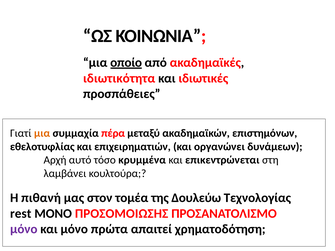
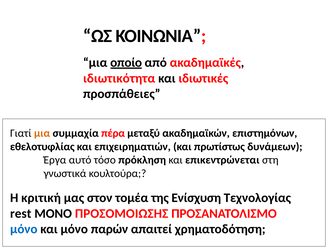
οργανώνει: οργανώνει -> πρωτίστως
Αρχή: Αρχή -> Έργα
κρυμμένα: κρυμμένα -> πρόκληση
λαμβάνει: λαμβάνει -> γνωστικά
πιθανή: πιθανή -> κριτική
Δουλεύω: Δουλεύω -> Ενίσχυση
μόνο at (24, 229) colour: purple -> blue
πρώτα: πρώτα -> παρών
